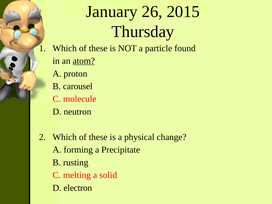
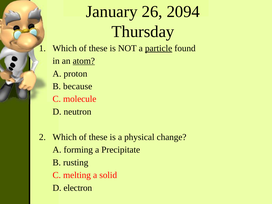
2015: 2015 -> 2094
particle underline: none -> present
carousel: carousel -> because
